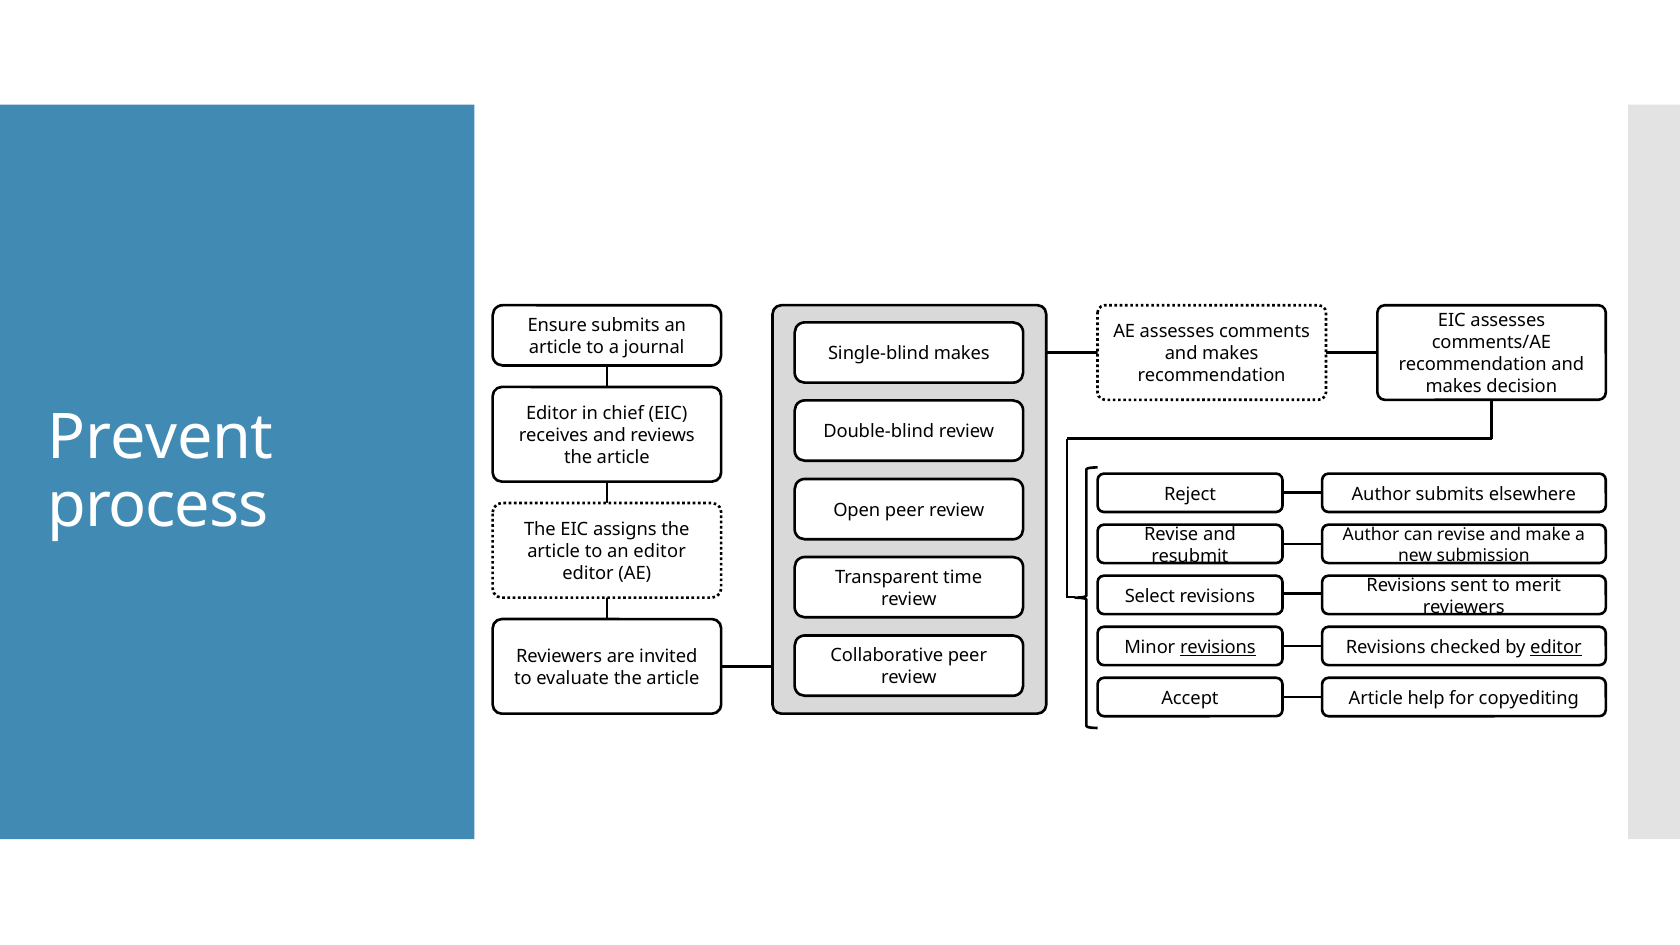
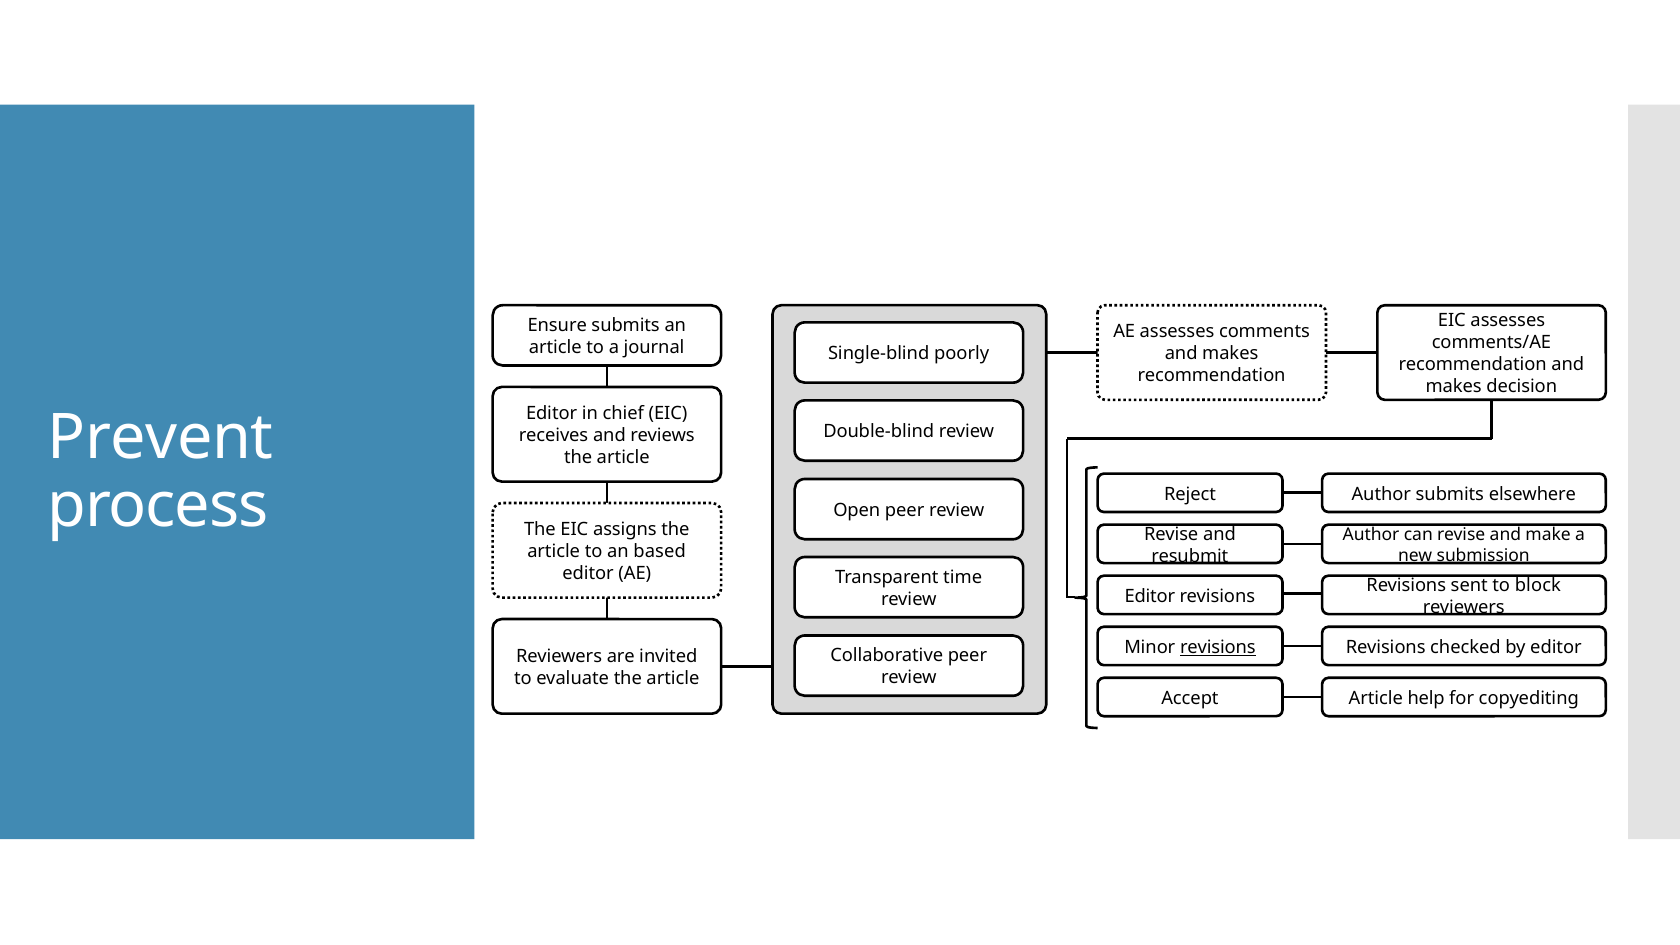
Single-blind makes: makes -> poorly
an editor: editor -> based
merit: merit -> block
Select at (1150, 596): Select -> Editor
editor at (1556, 647) underline: present -> none
